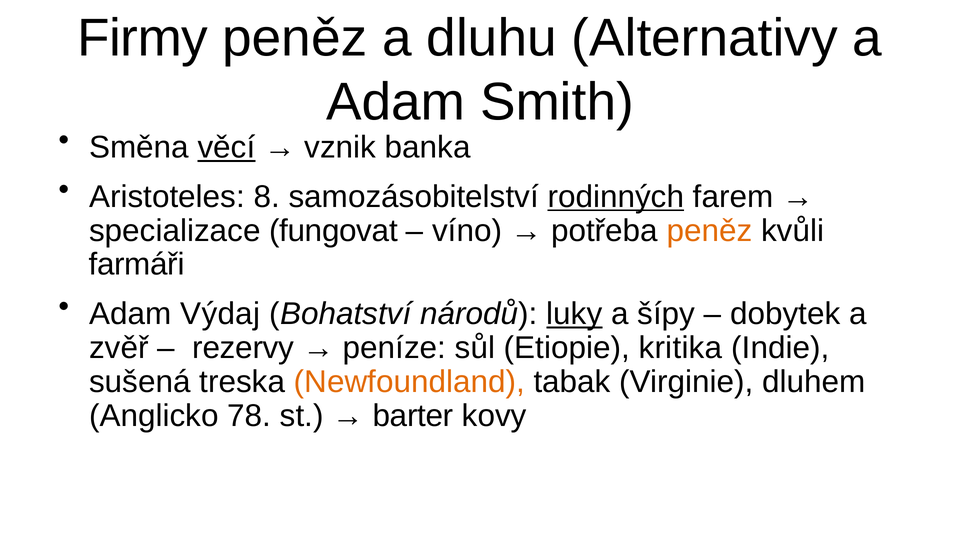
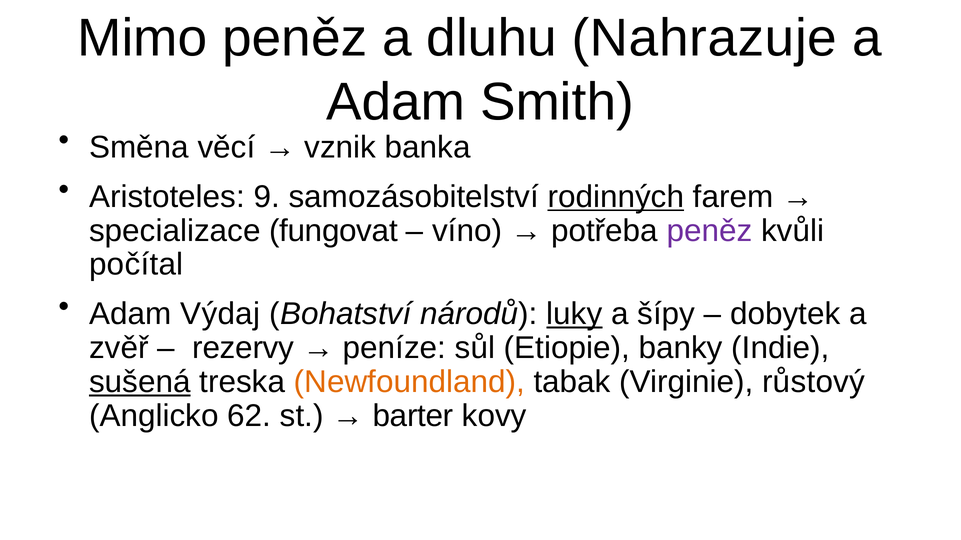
Firmy: Firmy -> Mimo
Alternativy: Alternativy -> Nahrazuje
věcí underline: present -> none
8: 8 -> 9
peněz at (710, 231) colour: orange -> purple
farmáři: farmáři -> počítal
kritika: kritika -> banky
sušená underline: none -> present
dluhem: dluhem -> růstový
78: 78 -> 62
